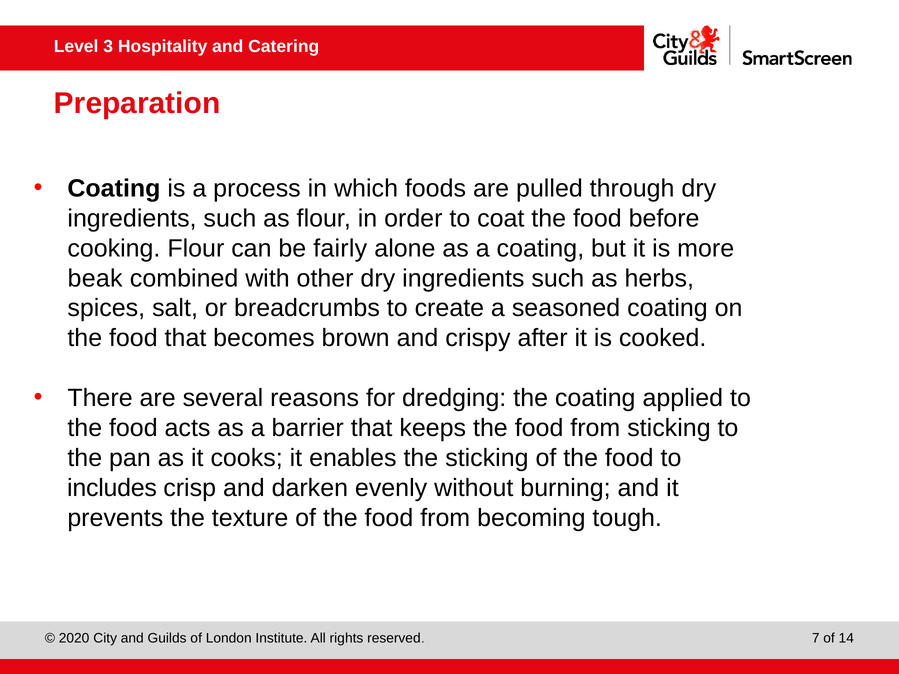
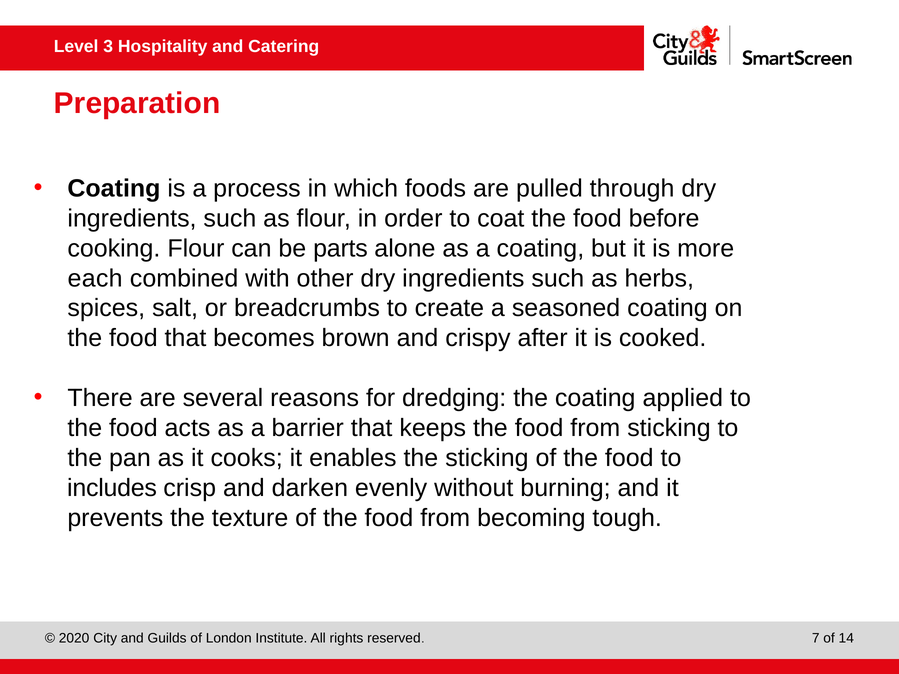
fairly: fairly -> parts
beak: beak -> each
